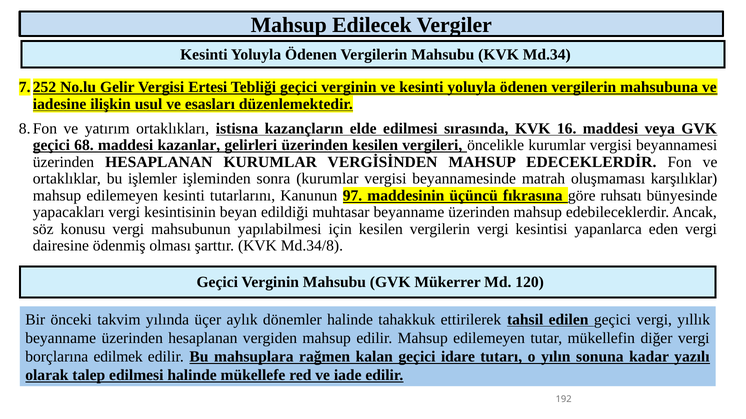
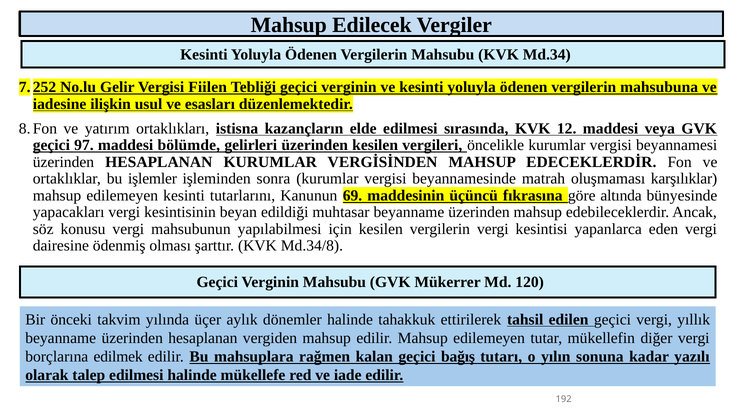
Ertesi: Ertesi -> Fiilen
16: 16 -> 12
68: 68 -> 97
kazanlar: kazanlar -> bölümde
97: 97 -> 69
ruhsatı: ruhsatı -> altında
idare: idare -> bağış
